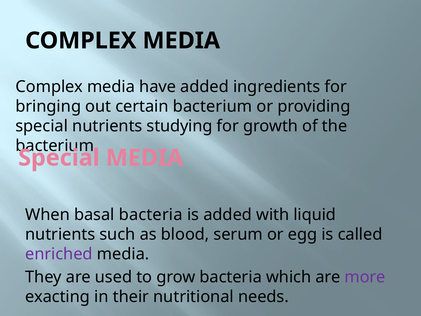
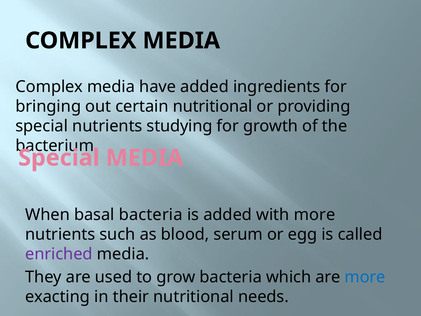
certain bacterium: bacterium -> nutritional
with liquid: liquid -> more
more at (365, 277) colour: purple -> blue
